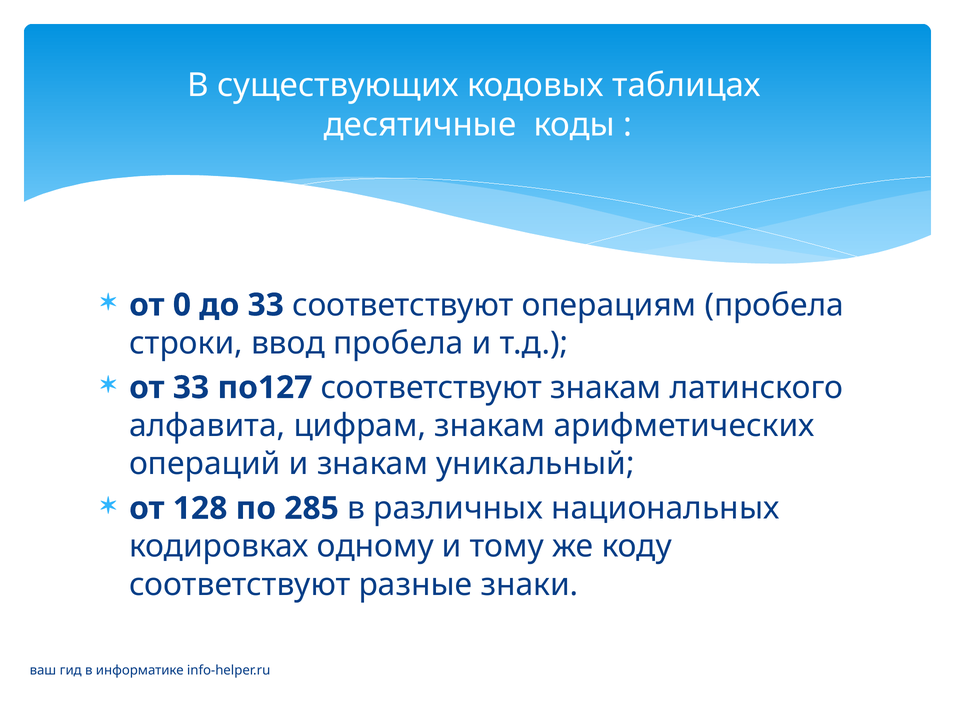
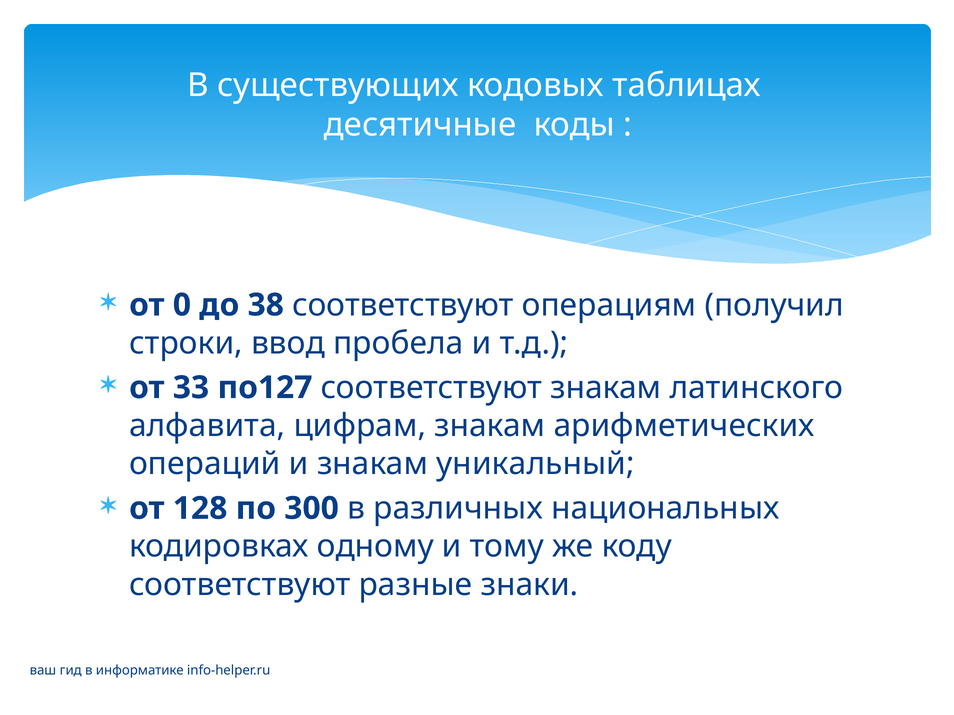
до 33: 33 -> 38
операциям пробела: пробела -> получил
285: 285 -> 300
